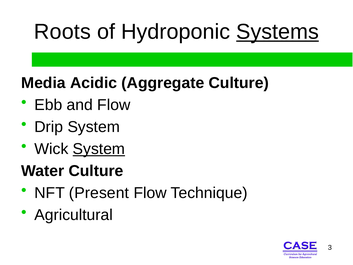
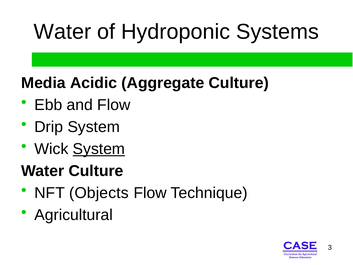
Roots at (62, 32): Roots -> Water
Systems underline: present -> none
Present: Present -> Objects
